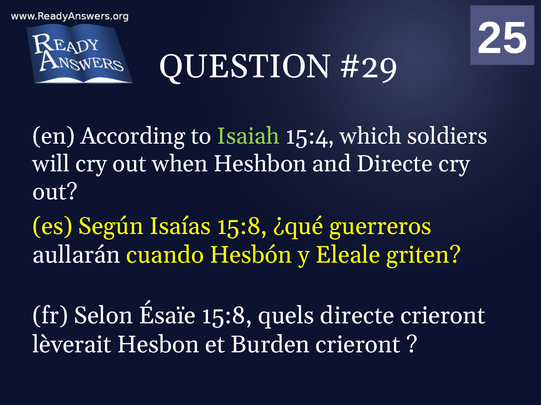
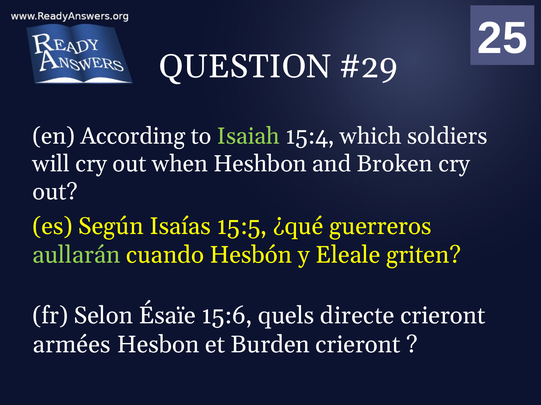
and Directe: Directe -> Broken
Isaías 15:8: 15:8 -> 15:5
aullarán colour: white -> light green
Ésaïe 15:8: 15:8 -> 15:6
lèverait: lèverait -> armées
